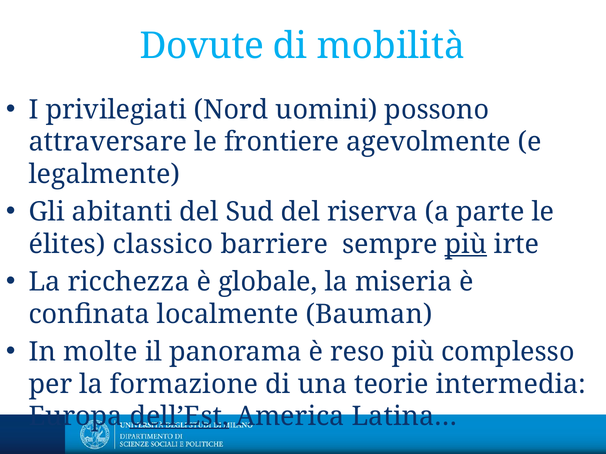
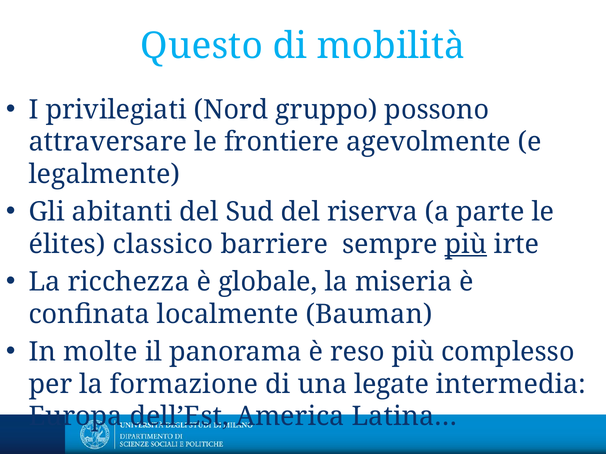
Dovute: Dovute -> Questo
uomini: uomini -> gruppo
teorie: teorie -> legate
dell’Est underline: present -> none
